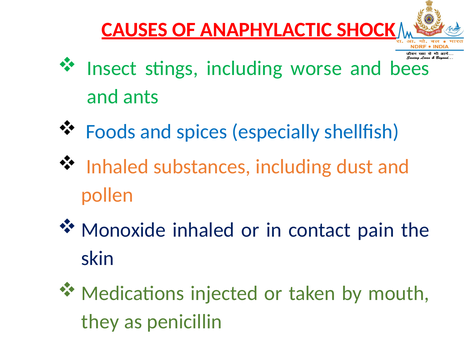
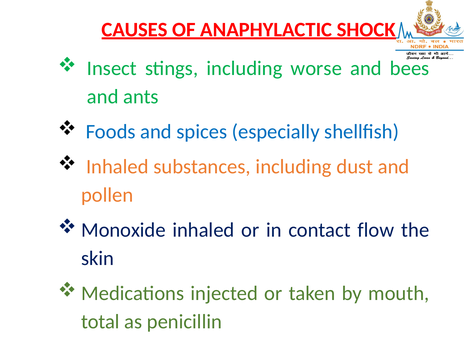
pain: pain -> flow
they: they -> total
